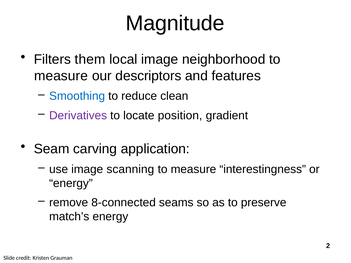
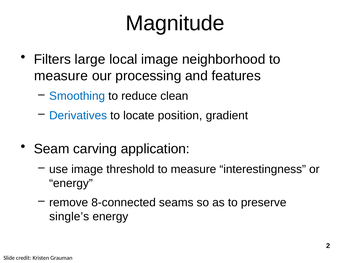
them: them -> large
descriptors: descriptors -> processing
Derivatives colour: purple -> blue
scanning: scanning -> threshold
match’s: match’s -> single’s
